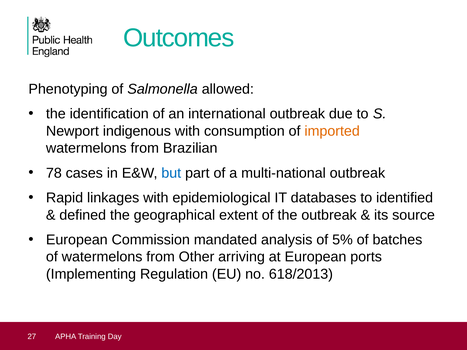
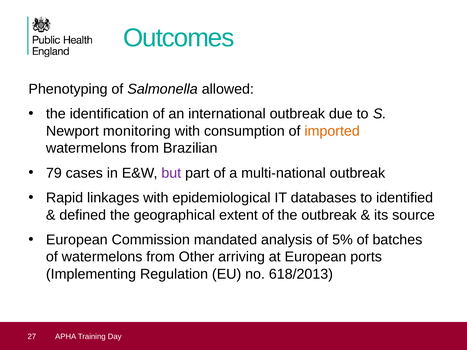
indigenous: indigenous -> monitoring
78: 78 -> 79
but colour: blue -> purple
